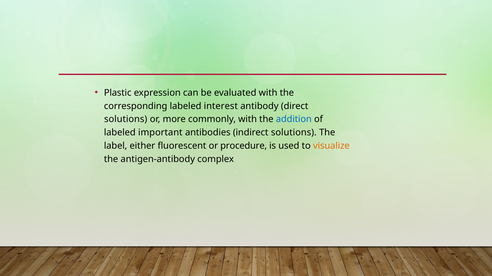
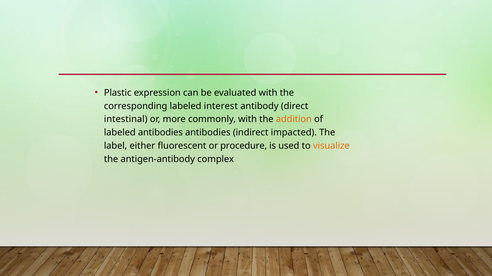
solutions at (126, 120): solutions -> intestinal
addition colour: blue -> orange
labeled important: important -> antibodies
indirect solutions: solutions -> impacted
